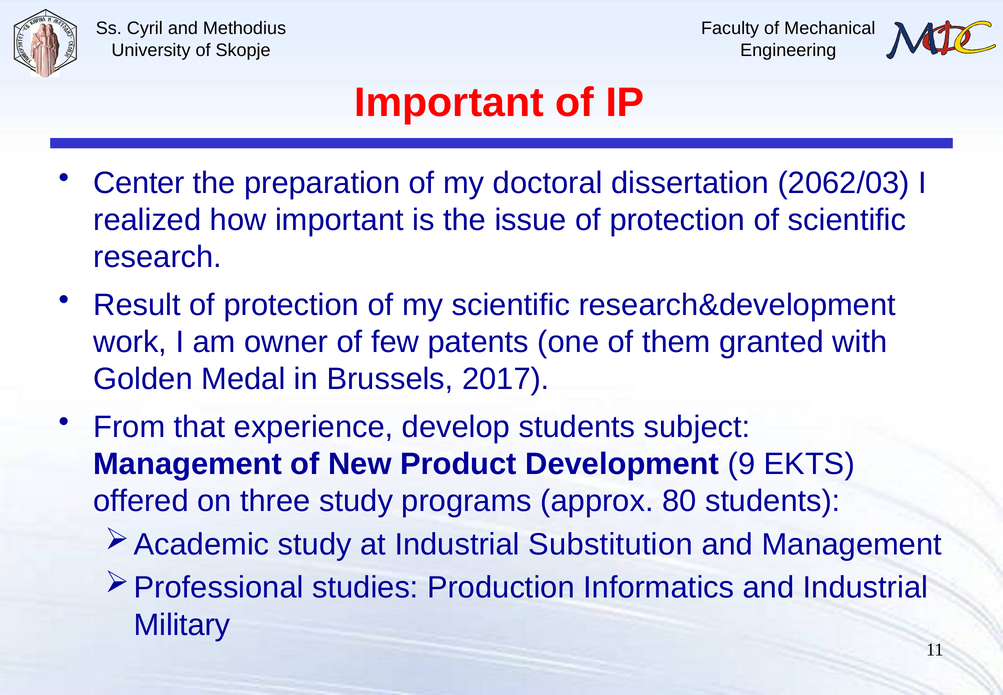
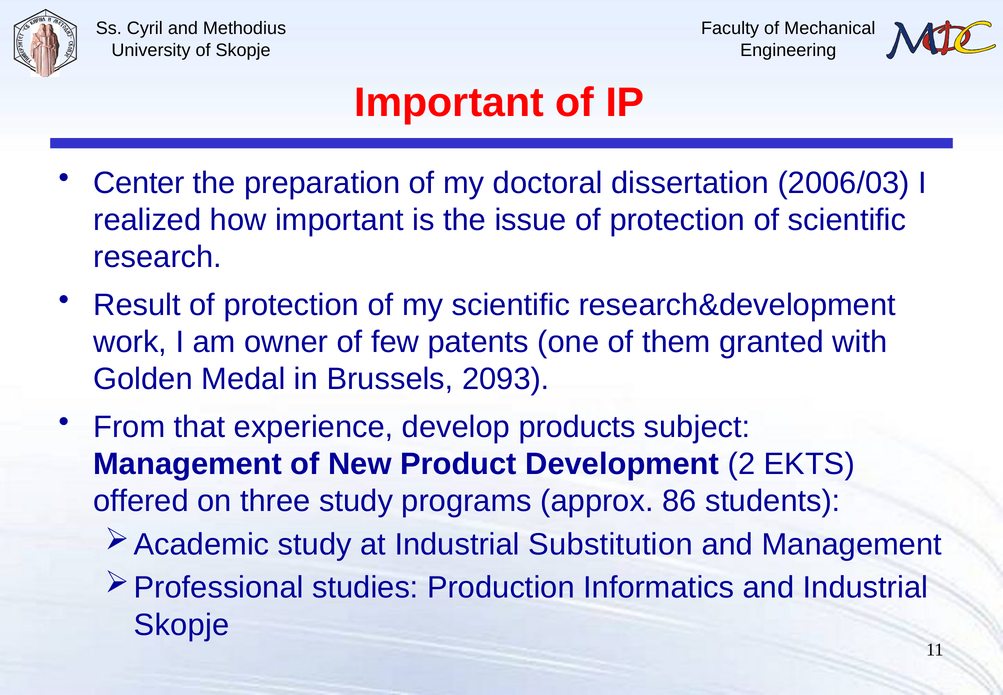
2062/03: 2062/03 -> 2006/03
2017: 2017 -> 2093
develop students: students -> products
9: 9 -> 2
80: 80 -> 86
Military at (182, 624): Military -> Skopje
